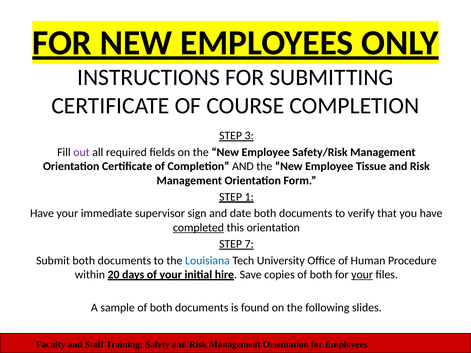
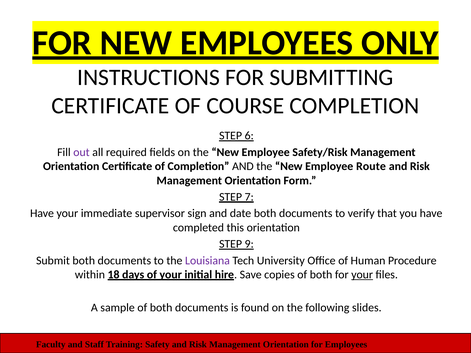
3: 3 -> 6
Tissue: Tissue -> Route
1: 1 -> 7
completed underline: present -> none
7: 7 -> 9
Louisiana colour: blue -> purple
20: 20 -> 18
